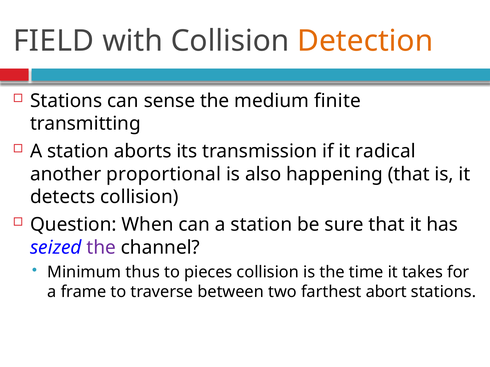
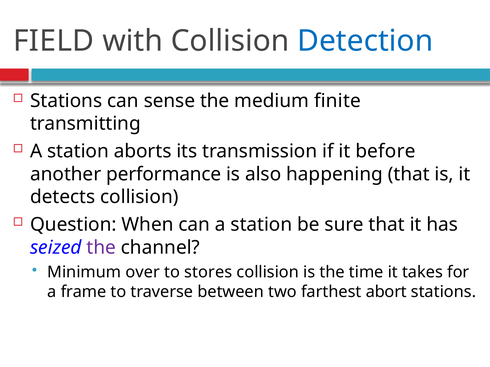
Detection colour: orange -> blue
radical: radical -> before
proportional: proportional -> performance
thus: thus -> over
pieces: pieces -> stores
